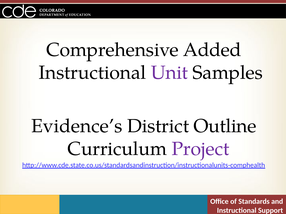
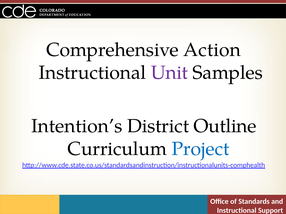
Added: Added -> Action
Evidence’s: Evidence’s -> Intention’s
Project colour: purple -> blue
